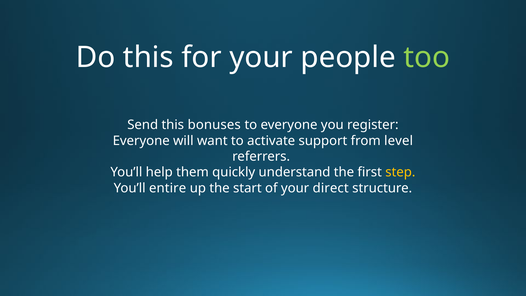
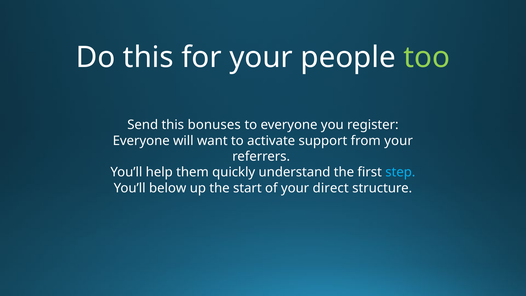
from level: level -> your
step colour: yellow -> light blue
entire: entire -> below
